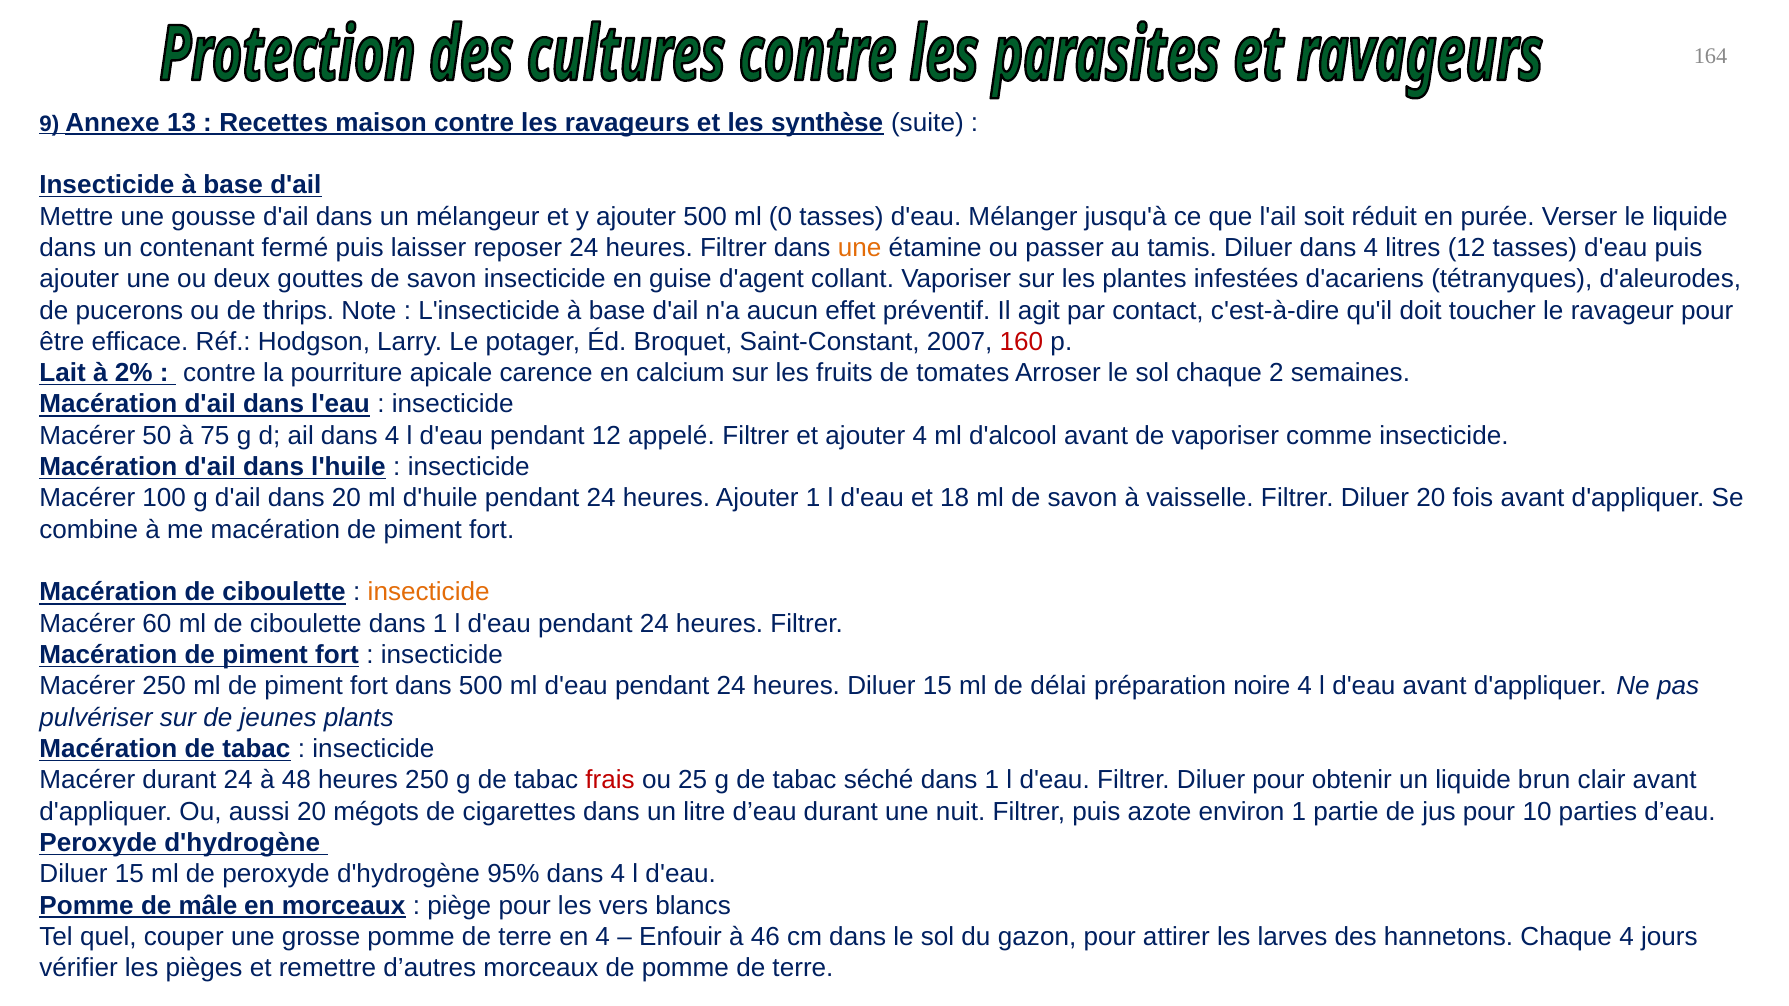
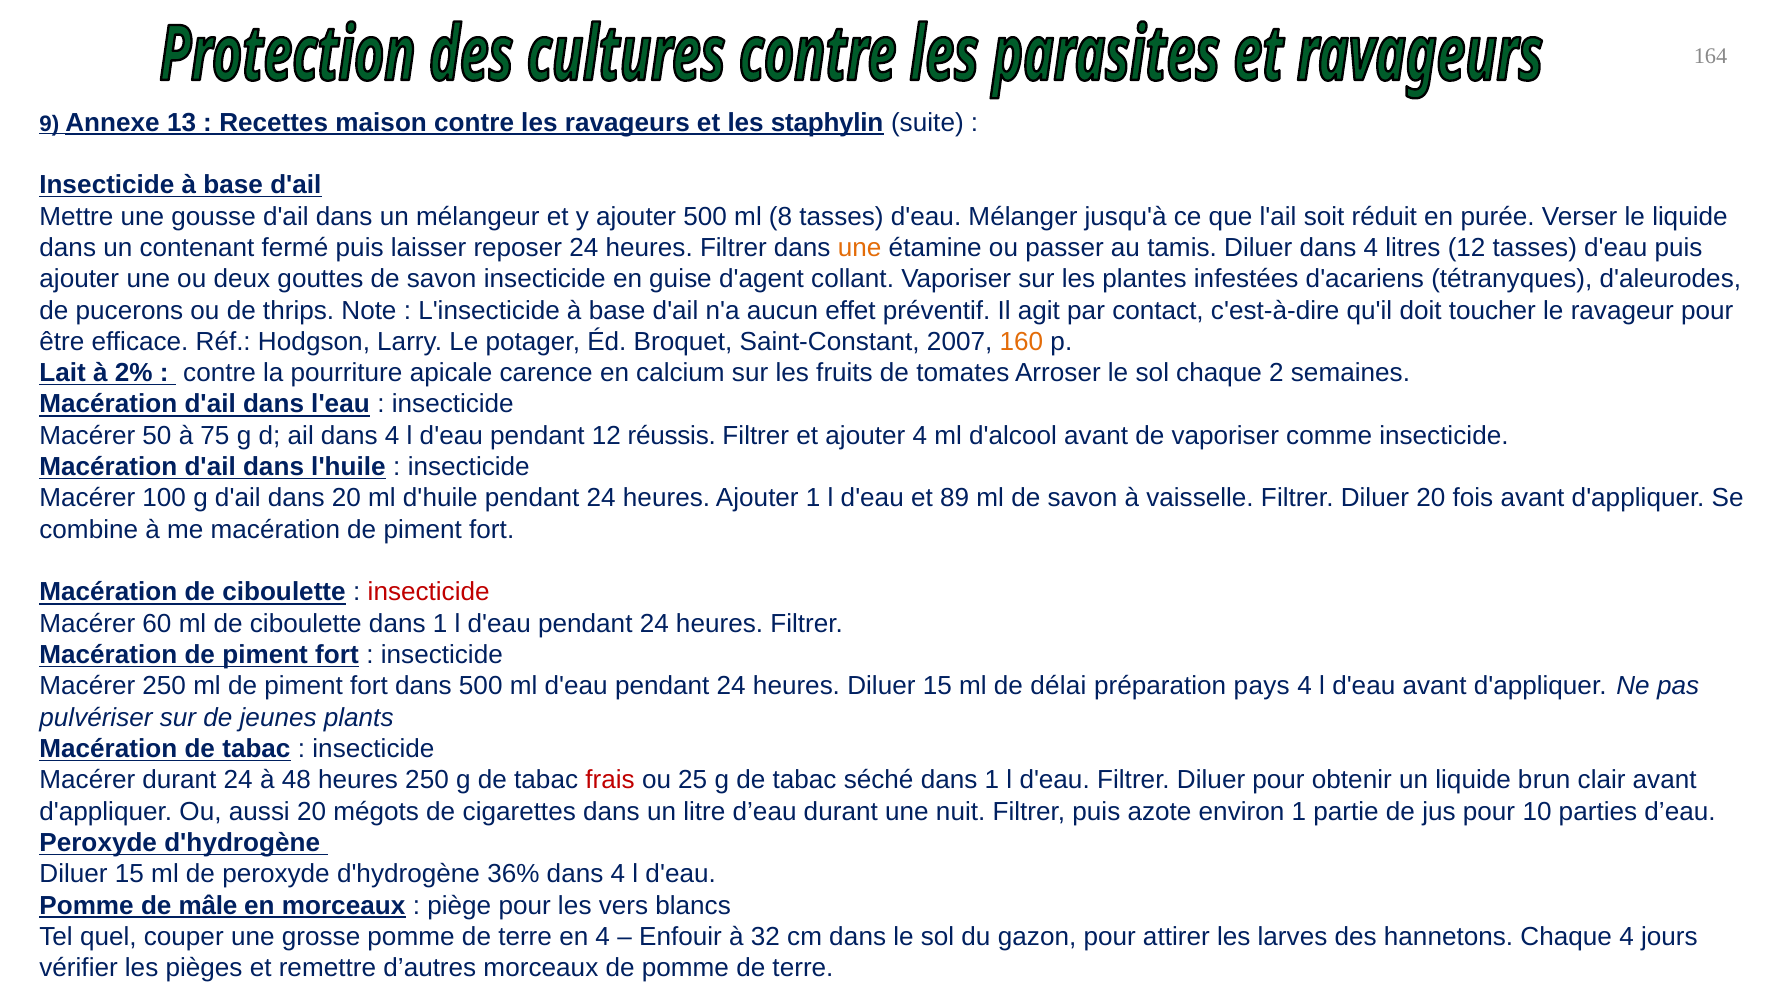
synthèse: synthèse -> staphylin
0: 0 -> 8
160 colour: red -> orange
appelé: appelé -> réussis
18: 18 -> 89
insecticide at (429, 592) colour: orange -> red
noire: noire -> pays
95%: 95% -> 36%
46: 46 -> 32
